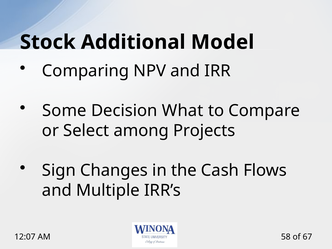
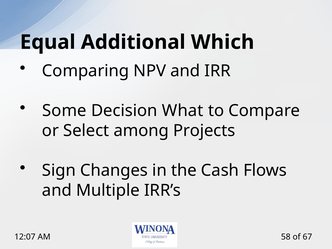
Stock: Stock -> Equal
Model: Model -> Which
